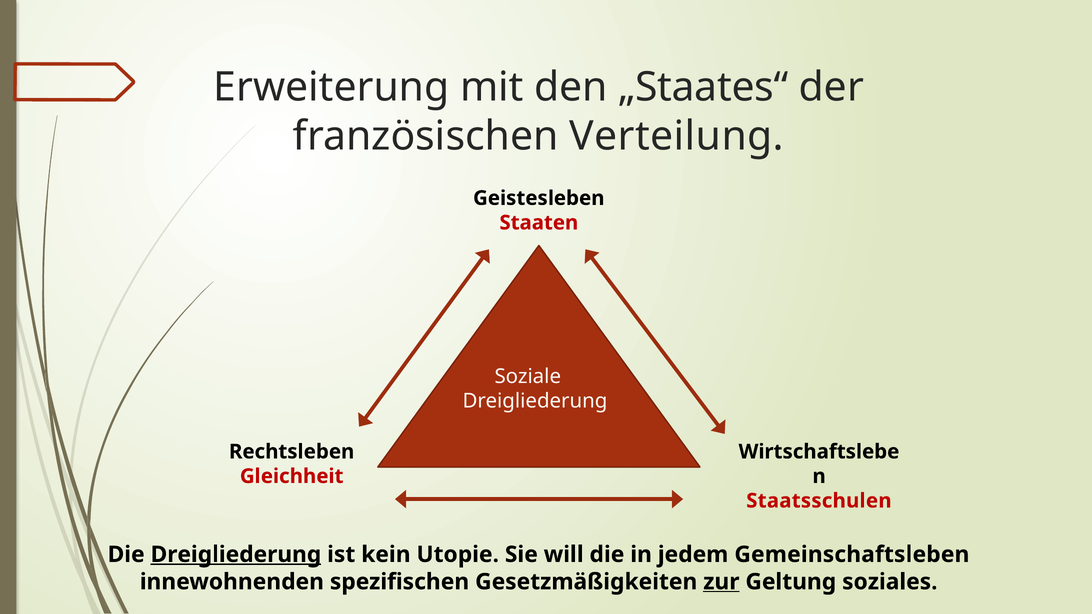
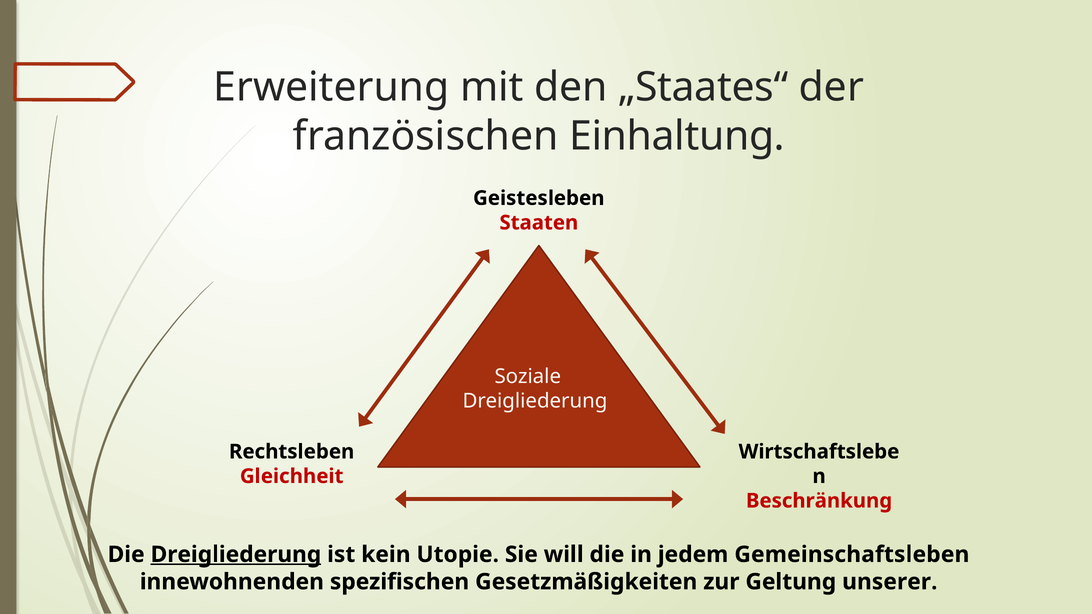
Verteilung: Verteilung -> Einhaltung
Staatsschulen: Staatsschulen -> Beschränkung
zur underline: present -> none
soziales: soziales -> unserer
